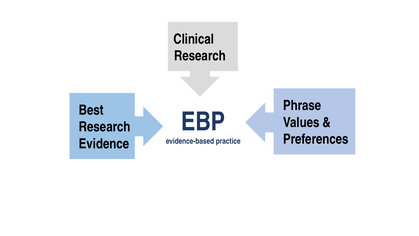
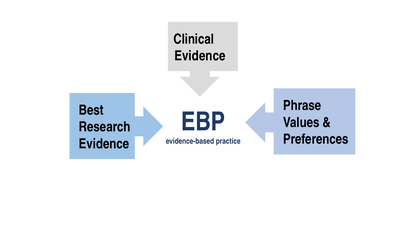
Research at (200, 56): Research -> Evidence
